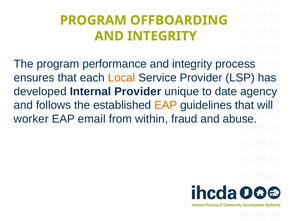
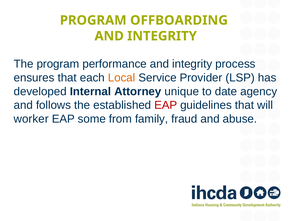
Internal Provider: Provider -> Attorney
EAP at (166, 105) colour: orange -> red
email: email -> some
within: within -> family
